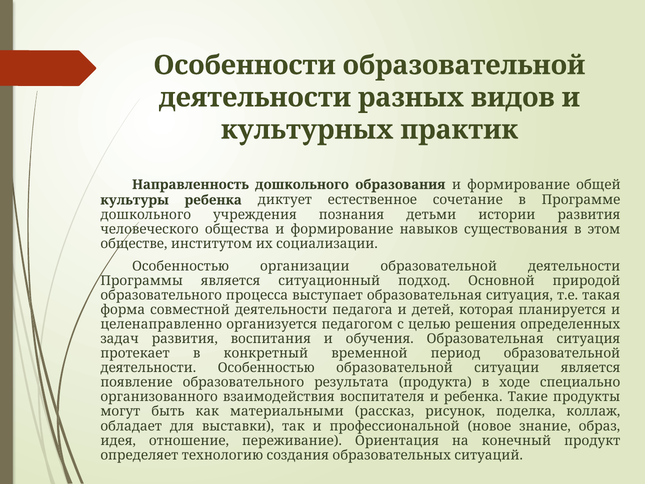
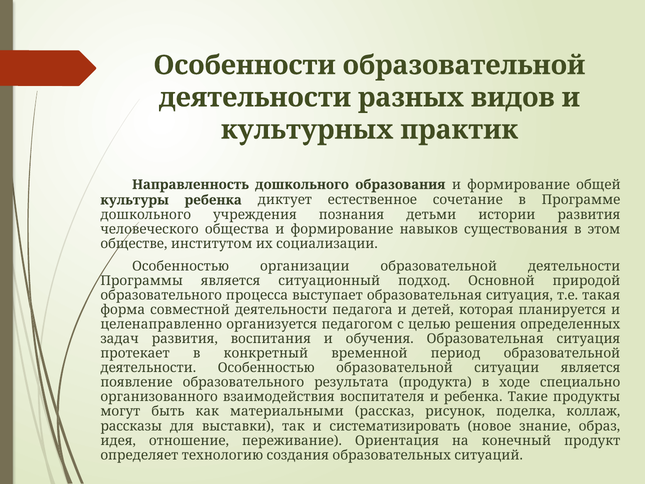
обладает: обладает -> рассказы
профессиональной: профессиональной -> систематизировать
